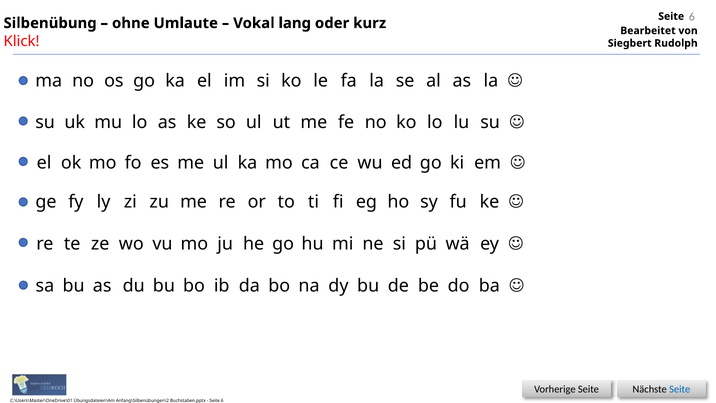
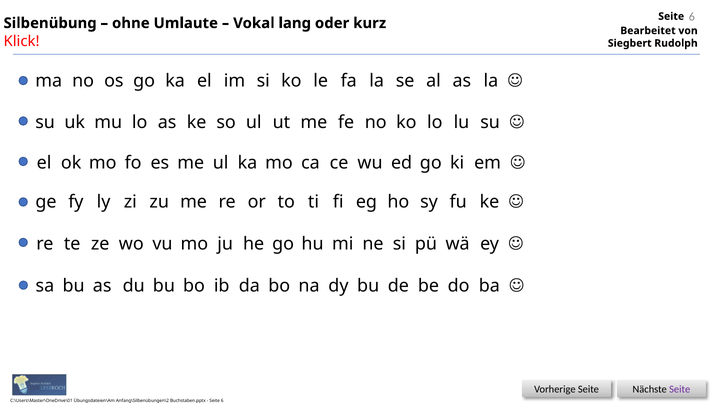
Seite at (680, 389) colour: blue -> purple
